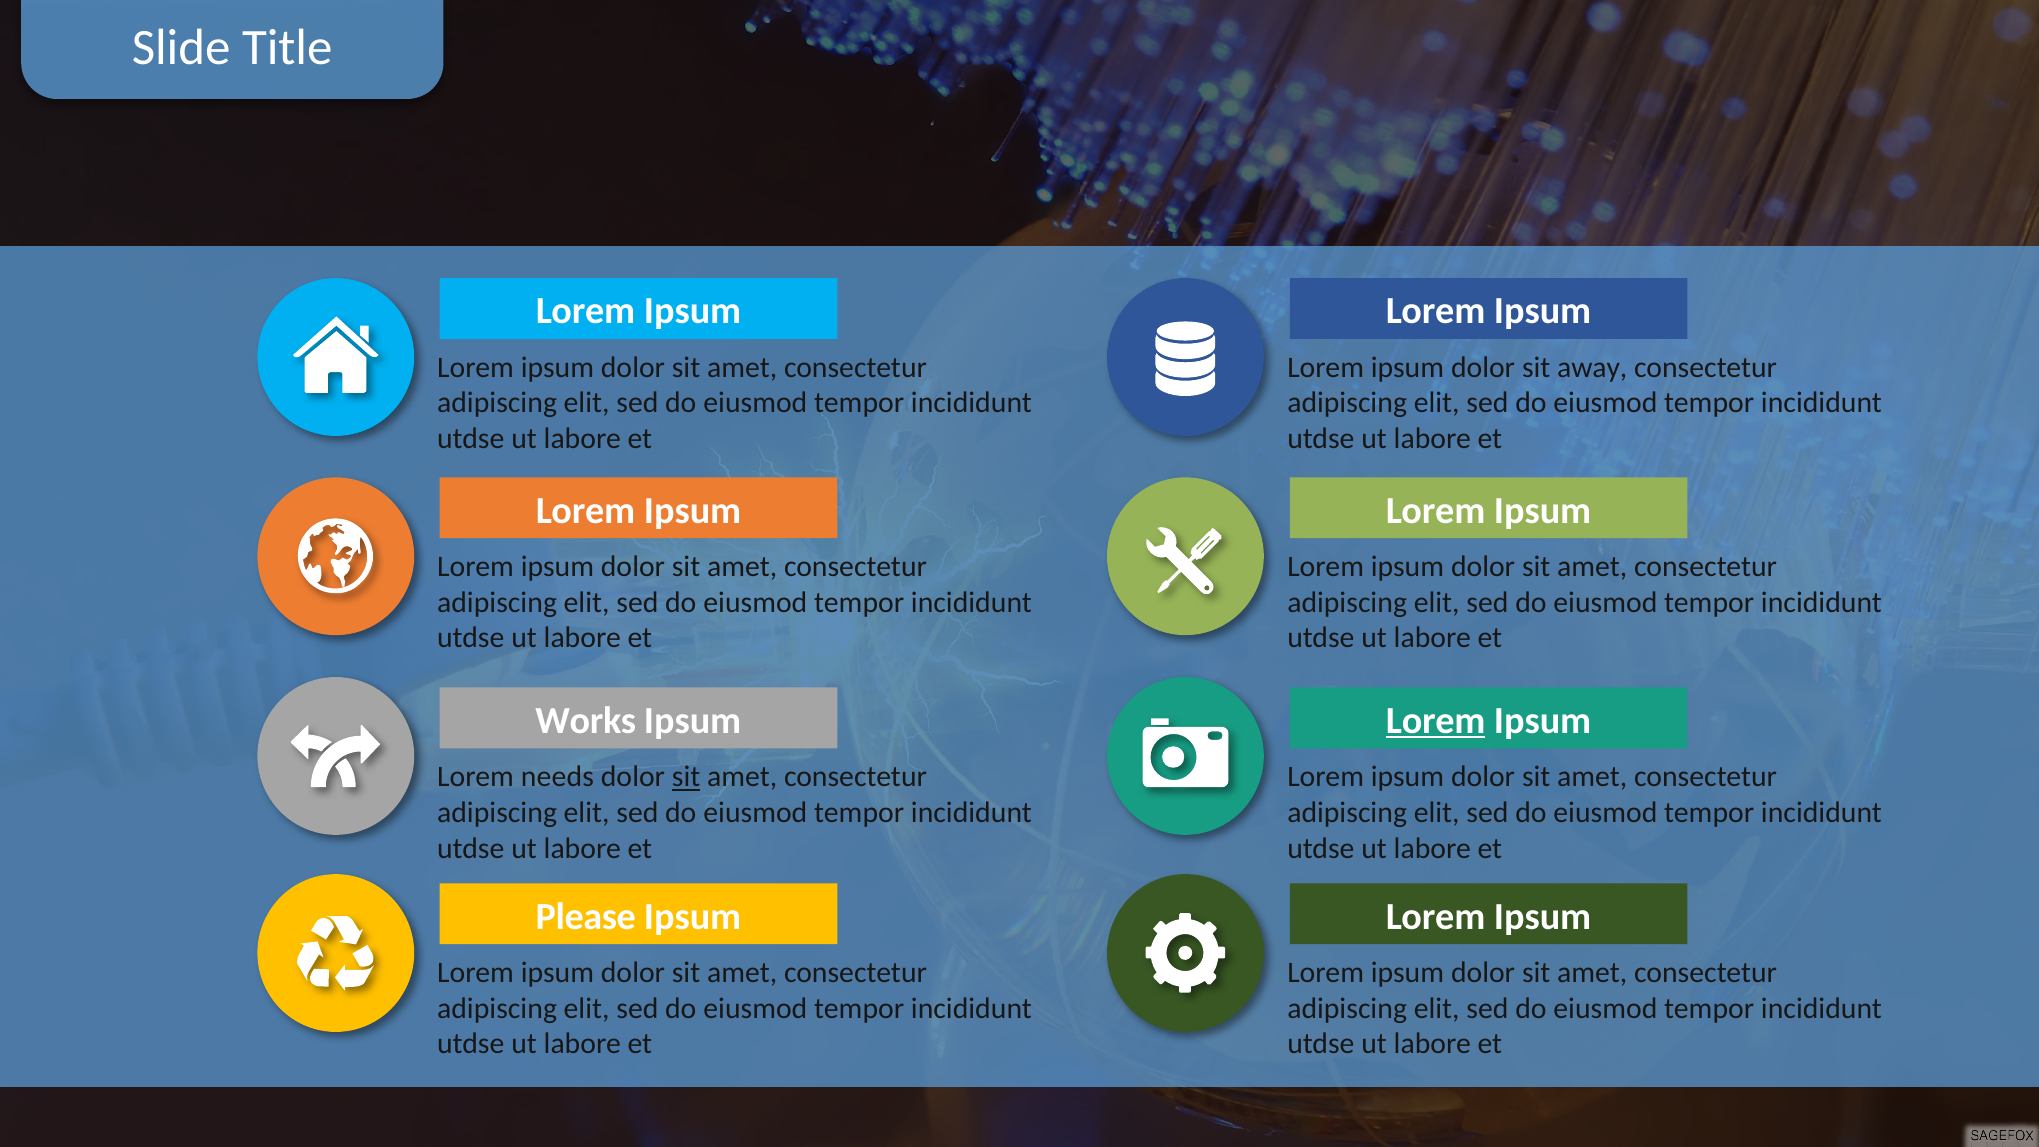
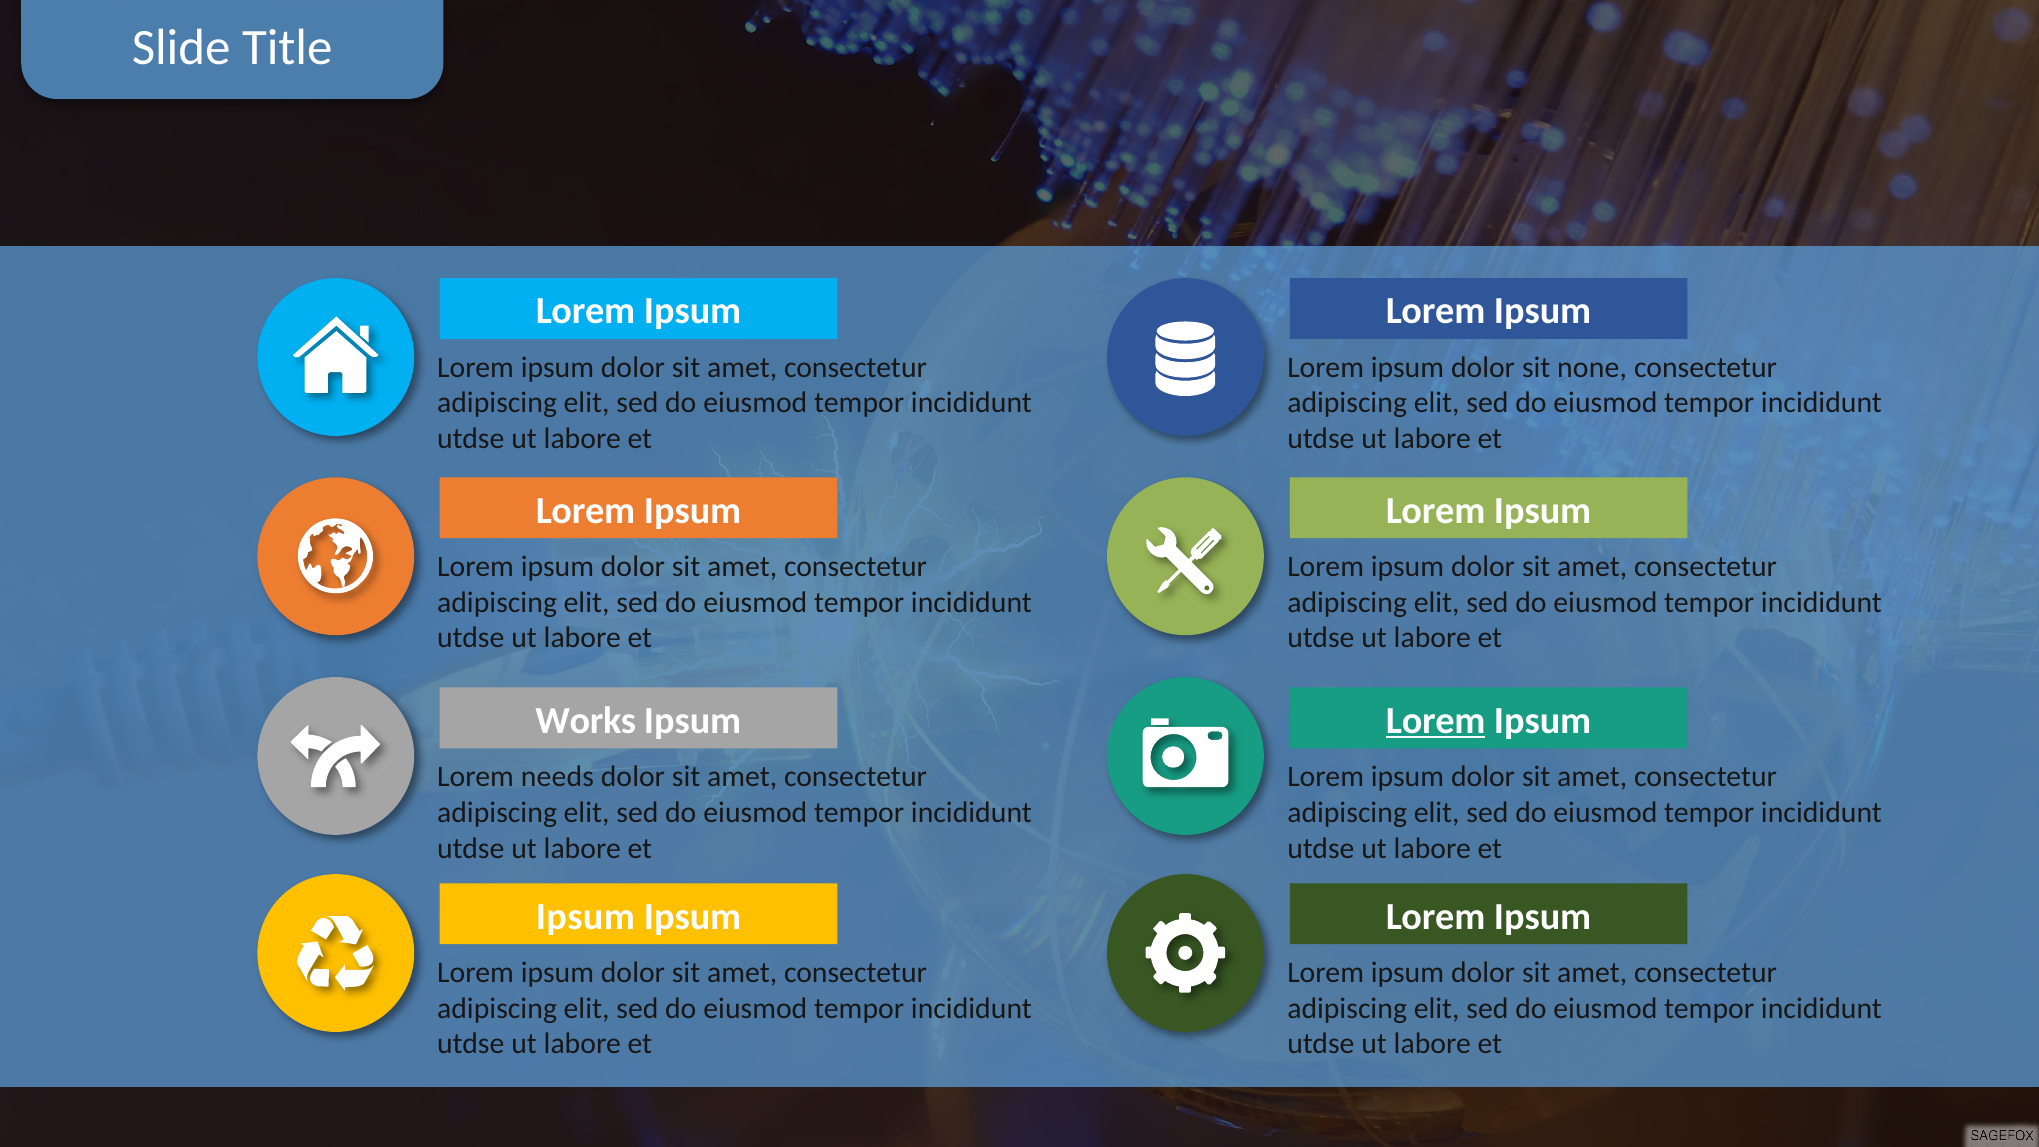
away: away -> none
sit at (686, 777) underline: present -> none
Please at (586, 916): Please -> Ipsum
